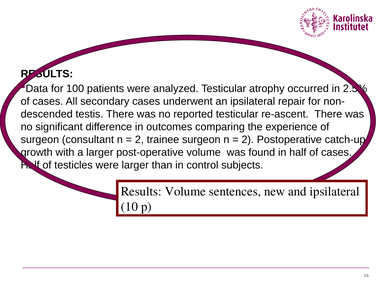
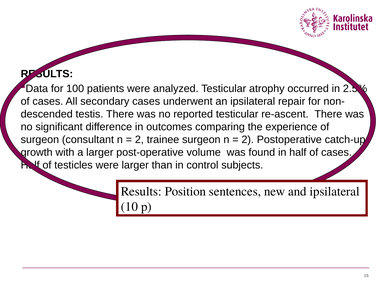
Results Volume: Volume -> Position
